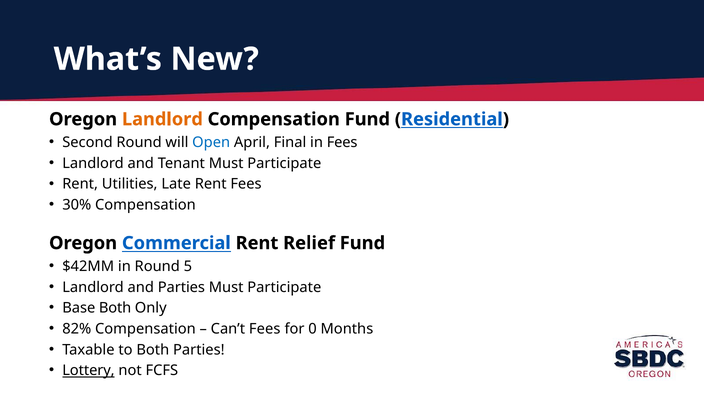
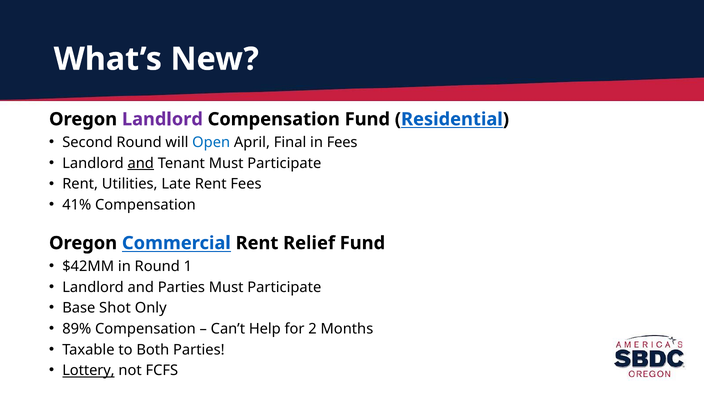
Landlord at (162, 119) colour: orange -> purple
and at (141, 163) underline: none -> present
30%: 30% -> 41%
5: 5 -> 1
Base Both: Both -> Shot
82%: 82% -> 89%
Can’t Fees: Fees -> Help
0: 0 -> 2
